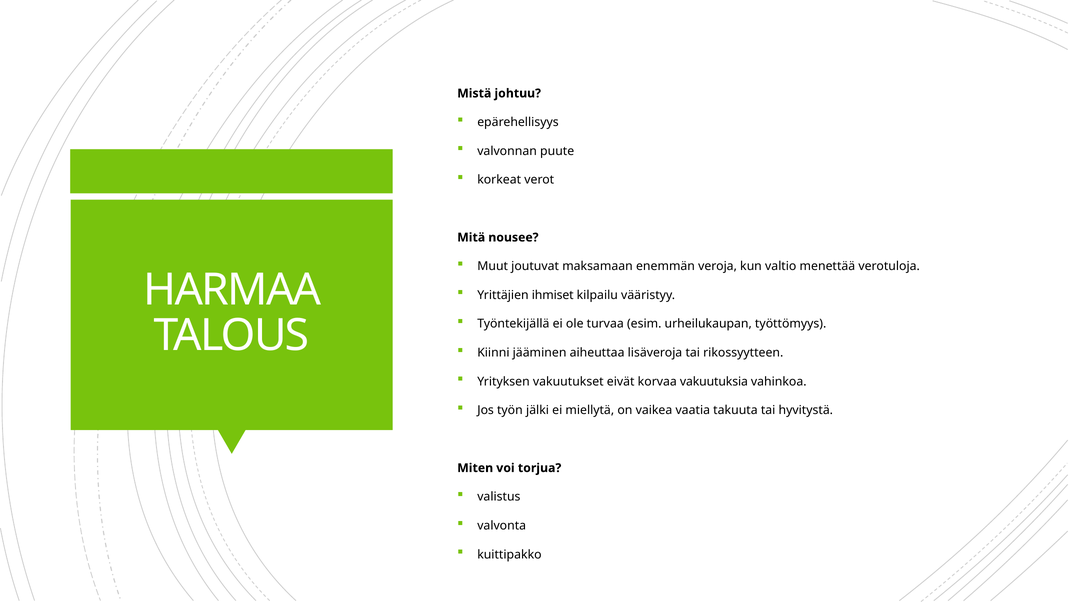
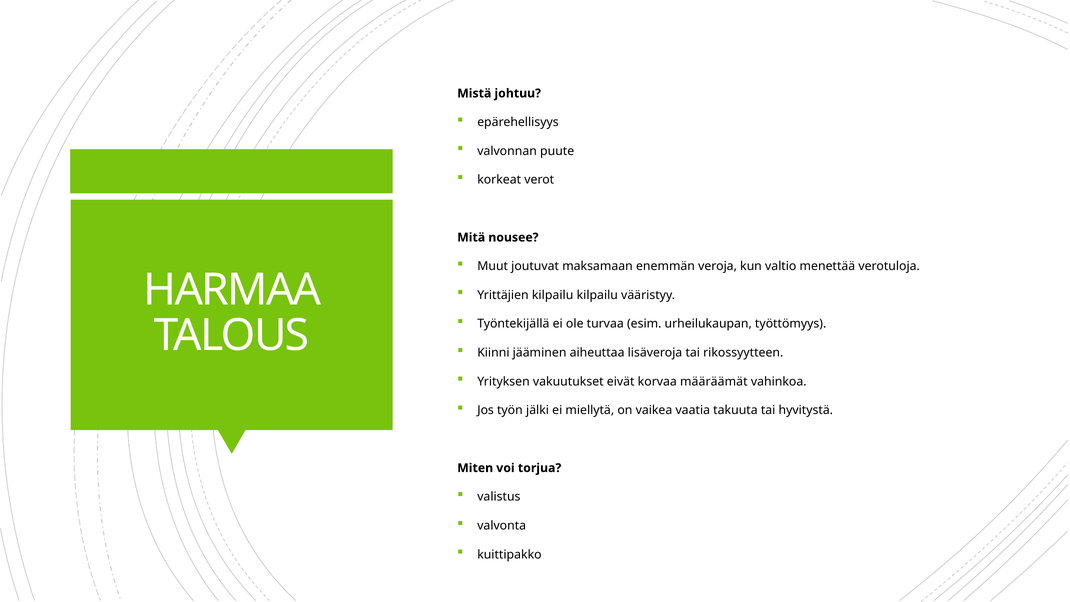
Yrittäjien ihmiset: ihmiset -> kilpailu
vakuutuksia: vakuutuksia -> määräämät
